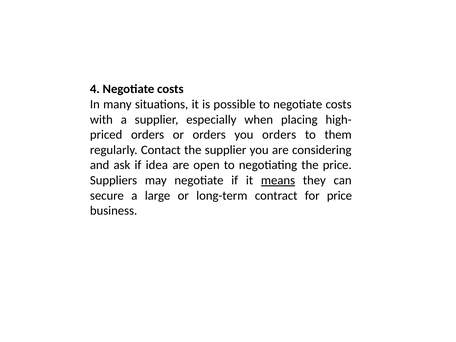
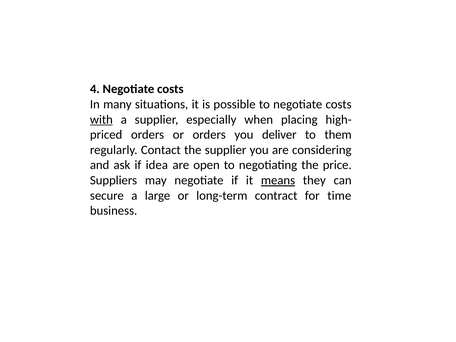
with underline: none -> present
you orders: orders -> deliver
for price: price -> time
